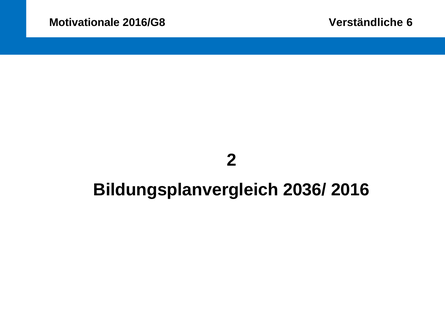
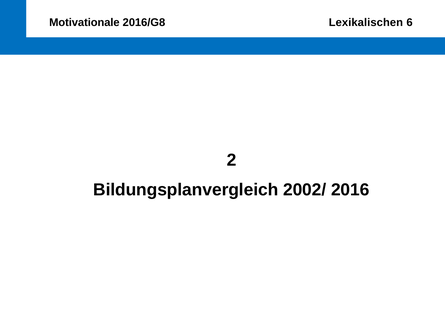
Verständliche: Verständliche -> Lexikalischen
2036/: 2036/ -> 2002/
